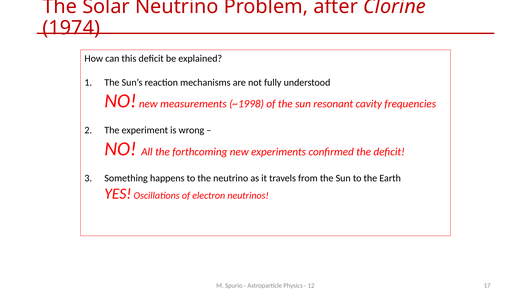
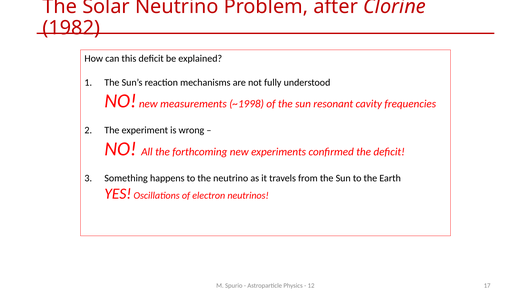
1974: 1974 -> 1982
